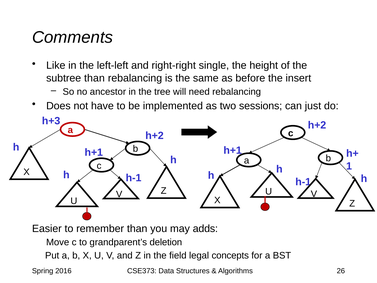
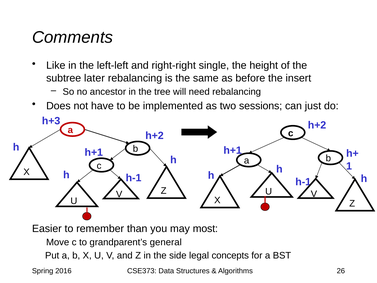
subtree than: than -> later
adds: adds -> most
deletion: deletion -> general
field: field -> side
